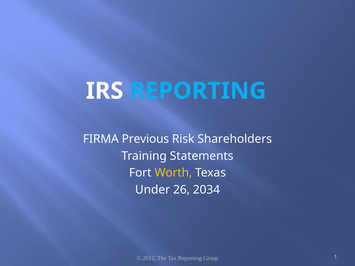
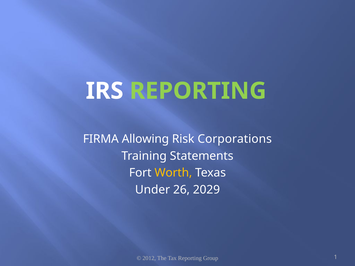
REPORTING at (198, 91) colour: light blue -> light green
Previous: Previous -> Allowing
Shareholders: Shareholders -> Corporations
2034: 2034 -> 2029
